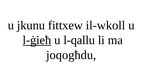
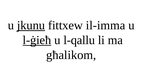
jkunu underline: none -> present
il-wkoll: il-wkoll -> il-imma
joqogħdu: joqogħdu -> għalikom
